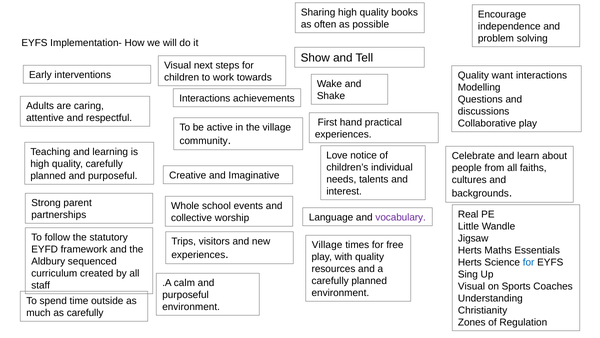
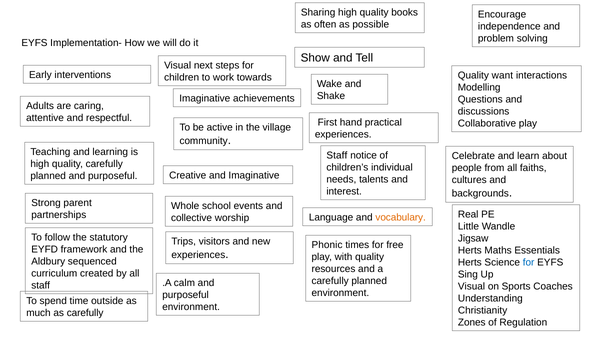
Interactions at (205, 98): Interactions -> Imaginative
Love at (337, 155): Love -> Staff
vocabulary colour: purple -> orange
Village at (327, 244): Village -> Phonic
